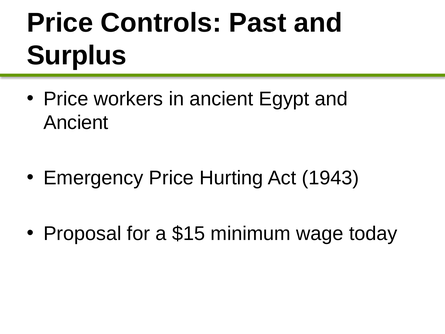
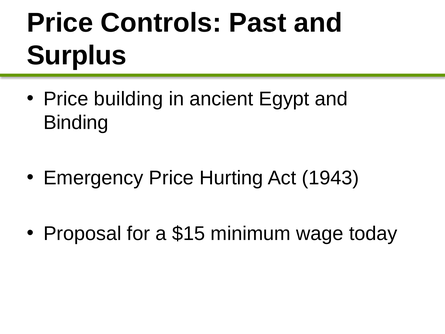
workers: workers -> building
Ancient at (76, 123): Ancient -> Binding
